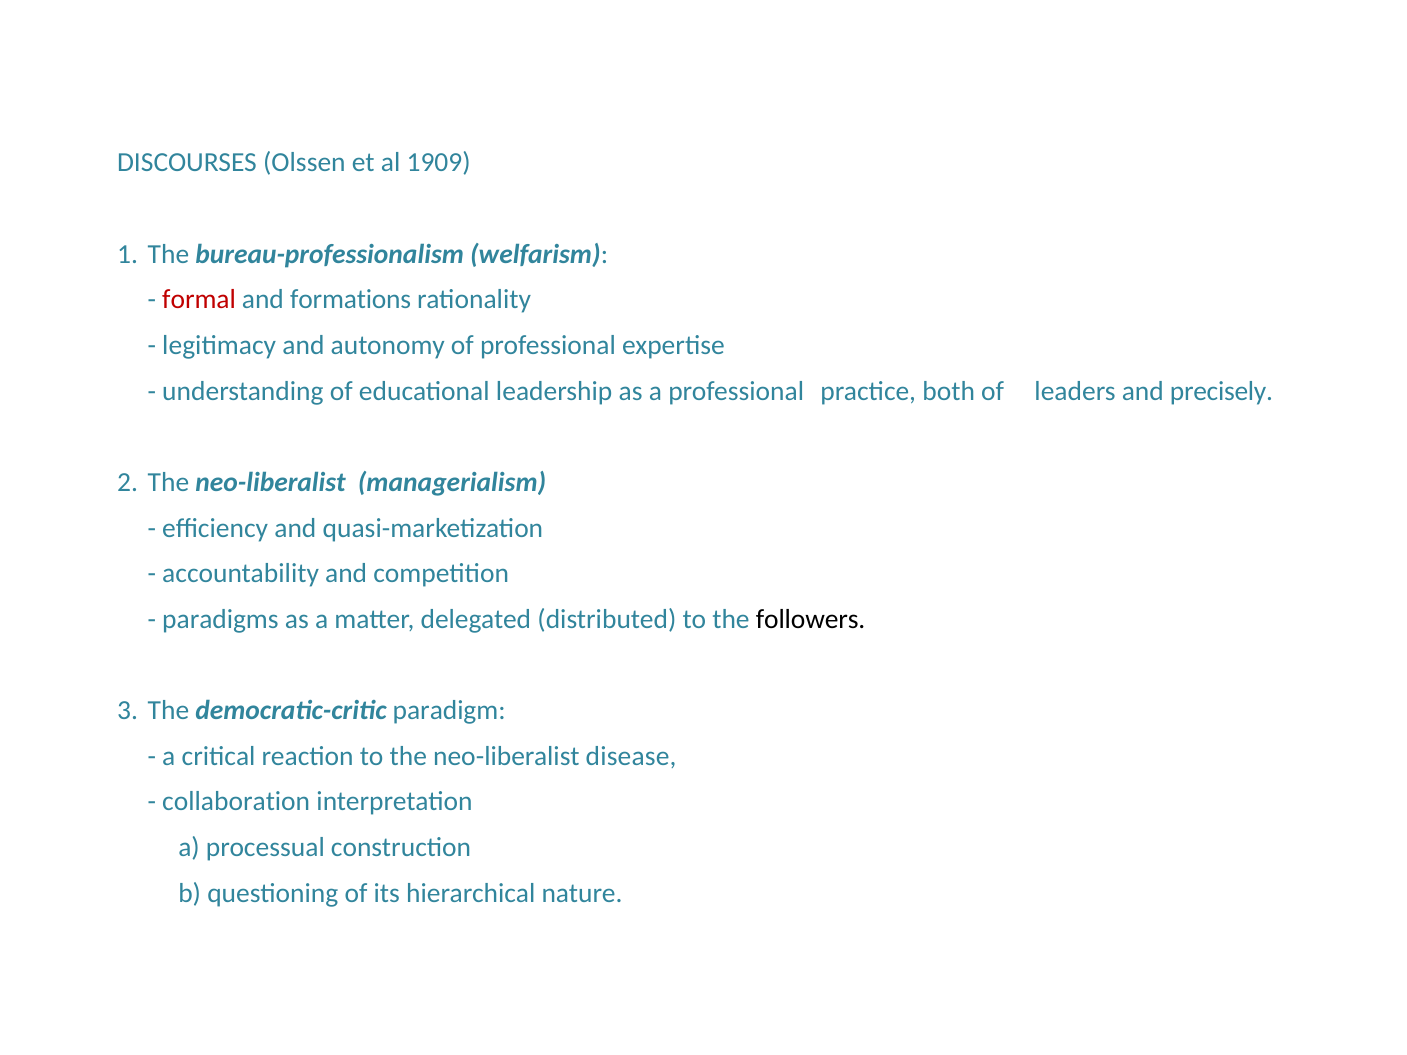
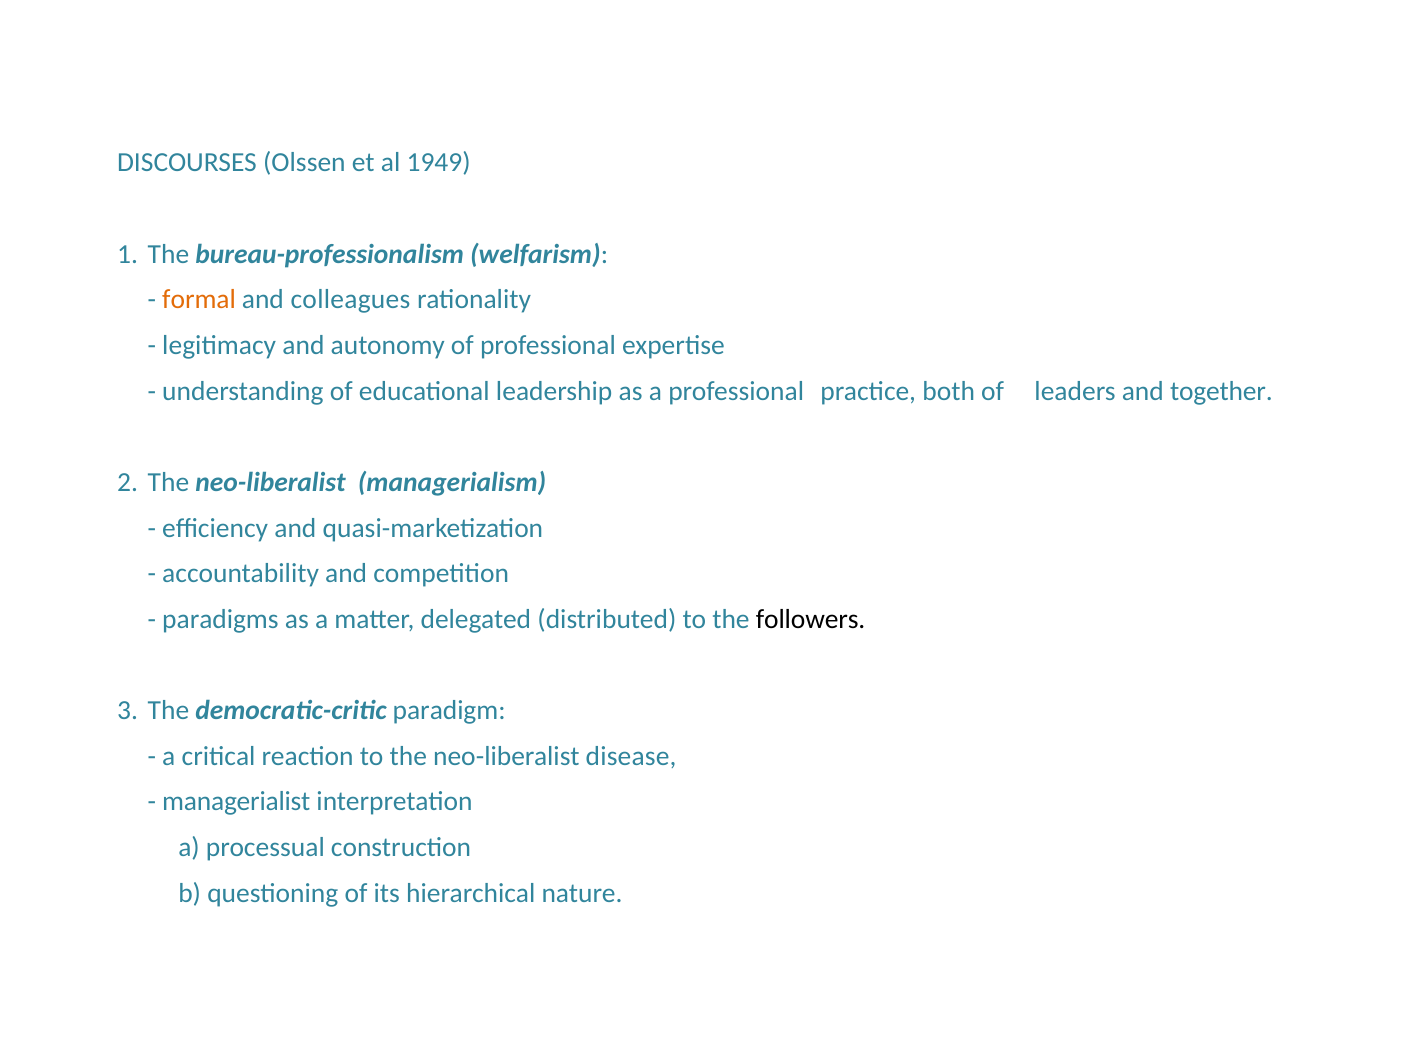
1909: 1909 -> 1949
formal colour: red -> orange
formations: formations -> colleagues
precisely: precisely -> together
collaboration: collaboration -> managerialist
